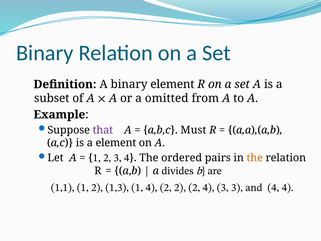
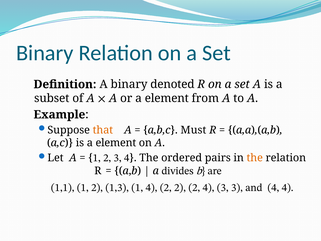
binary element: element -> denoted
or a omitted: omitted -> element
that colour: purple -> orange
